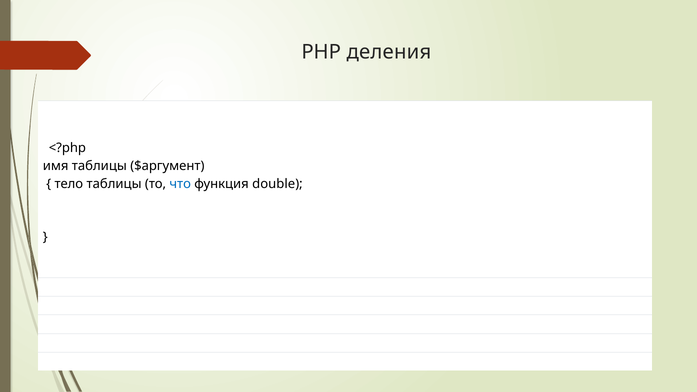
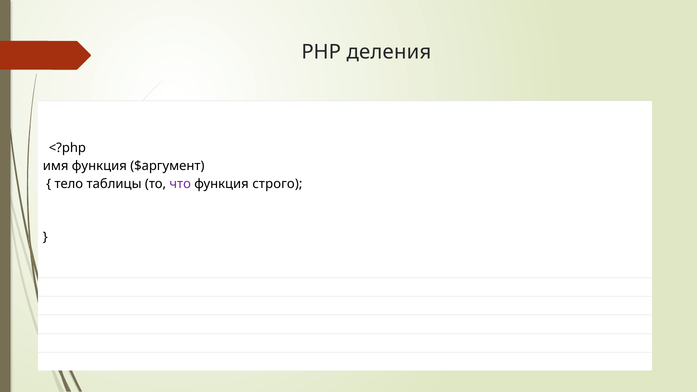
имя таблицы: таблицы -> функция
что colour: blue -> purple
double: double -> строго
